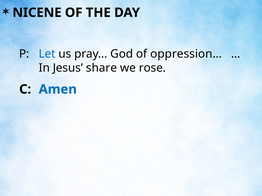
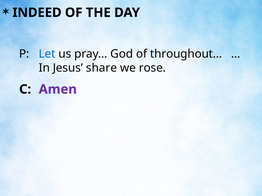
NICENE: NICENE -> INDEED
oppression…: oppression… -> throughout…
Amen colour: blue -> purple
